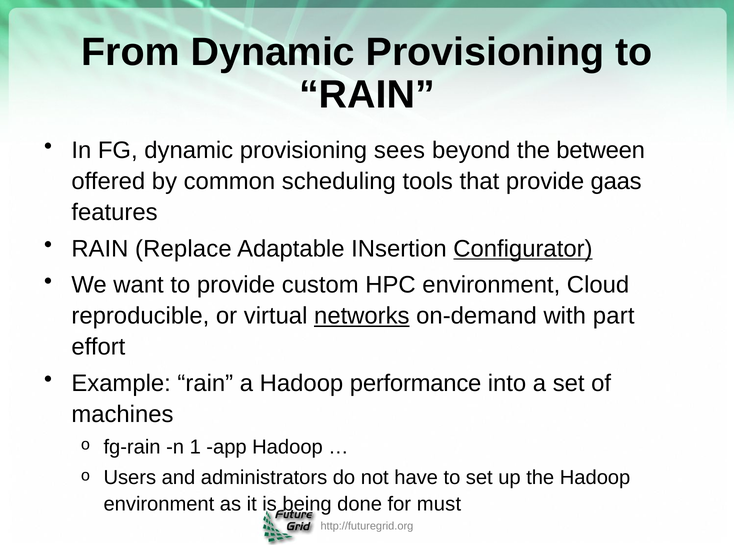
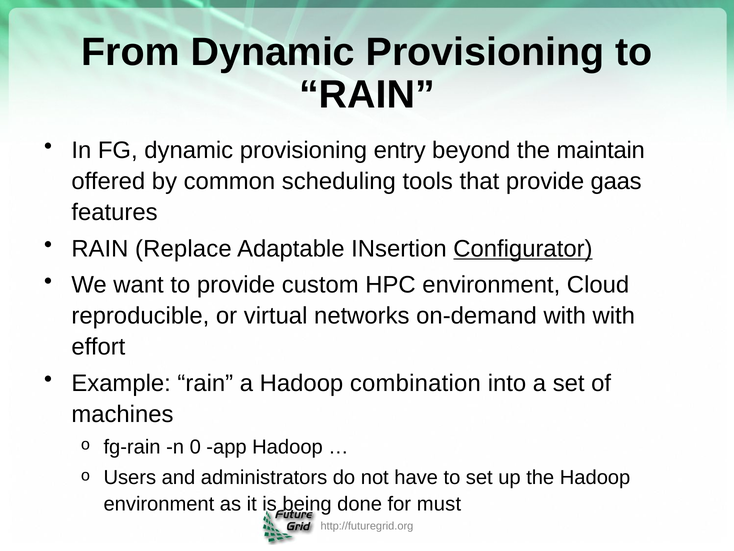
sees: sees -> entry
between: between -> maintain
networks underline: present -> none
with part: part -> with
performance: performance -> combination
1: 1 -> 0
